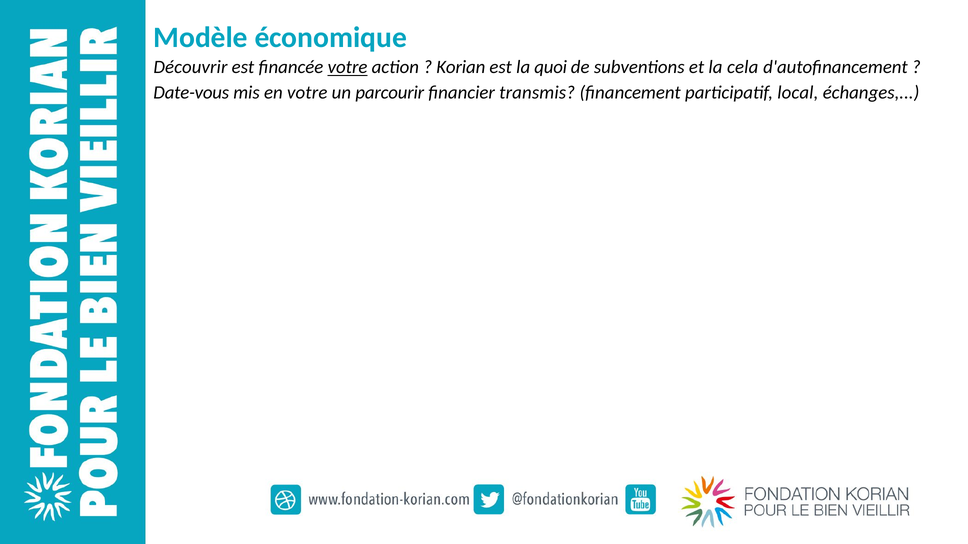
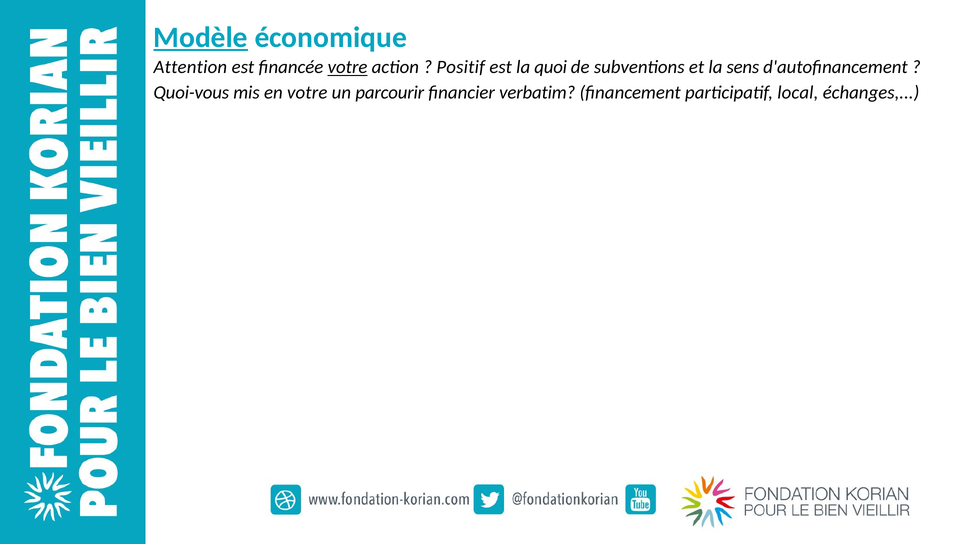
Modèle underline: none -> present
Découvrir: Découvrir -> Attention
Korian: Korian -> Positif
cela: cela -> sens
Date-vous: Date-vous -> Quoi-vous
transmis: transmis -> verbatim
